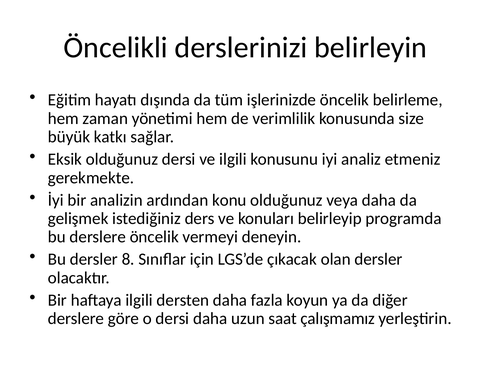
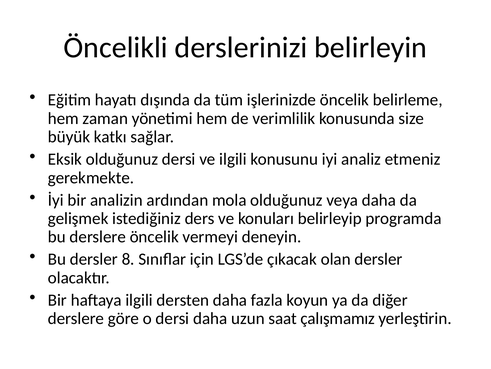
konu: konu -> mola
